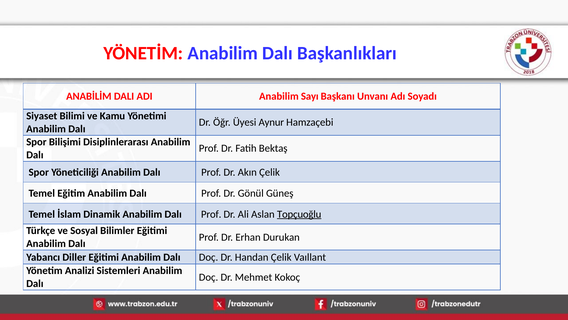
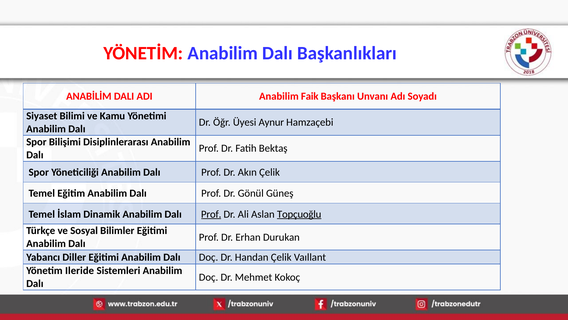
Sayı: Sayı -> Faik
Prof at (211, 214) underline: none -> present
Analizi: Analizi -> Ileride
